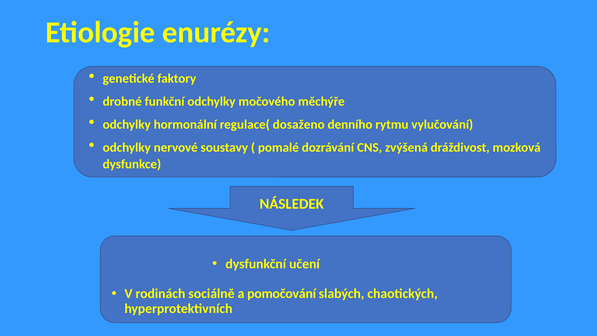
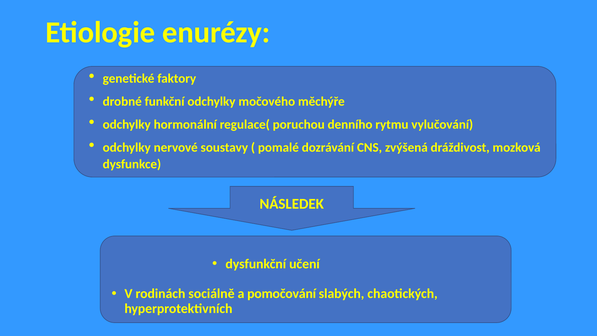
dosaženo: dosaženo -> poruchou
